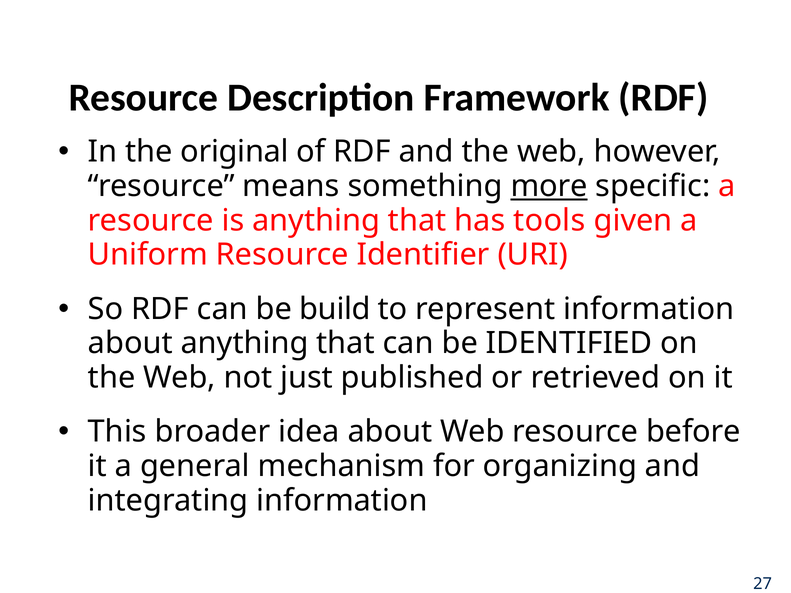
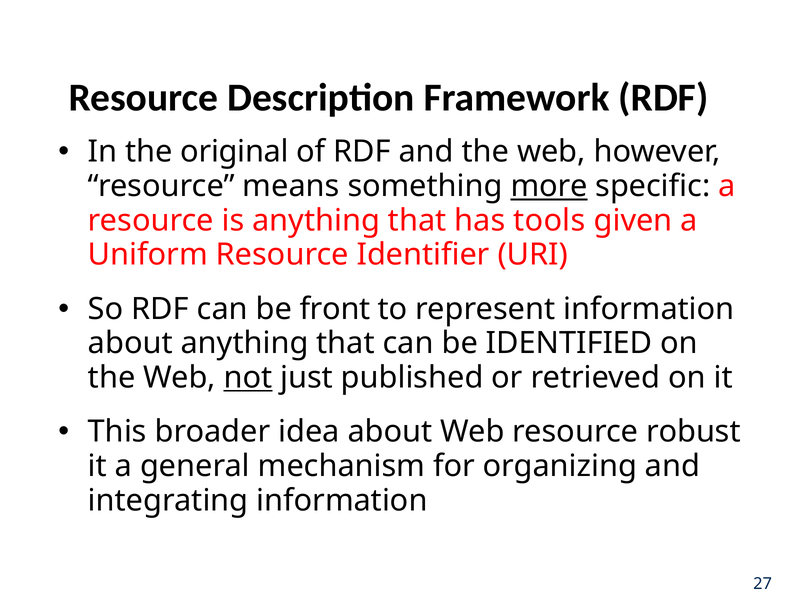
build: build -> front
not underline: none -> present
before: before -> robust
